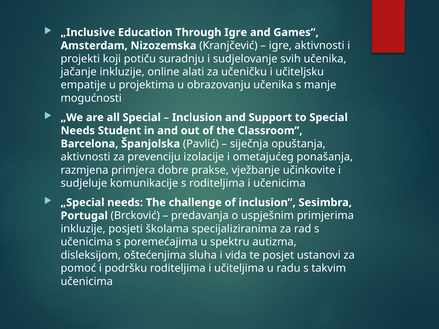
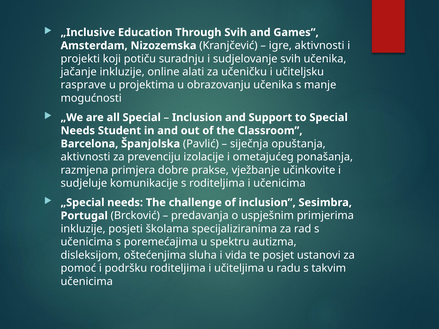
Through Igre: Igre -> Svih
empatije: empatije -> rasprave
